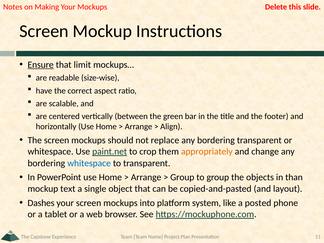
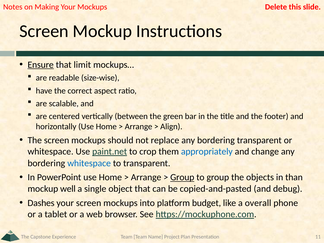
appropriately colour: orange -> blue
Group at (182, 177) underline: none -> present
text: text -> well
layout: layout -> debug
system: system -> budget
posted: posted -> overall
